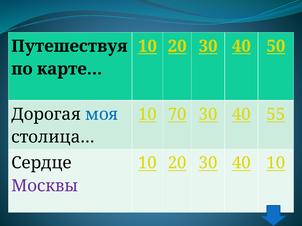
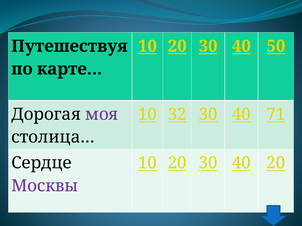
моя colour: blue -> purple
70: 70 -> 32
55: 55 -> 71
40 10: 10 -> 20
